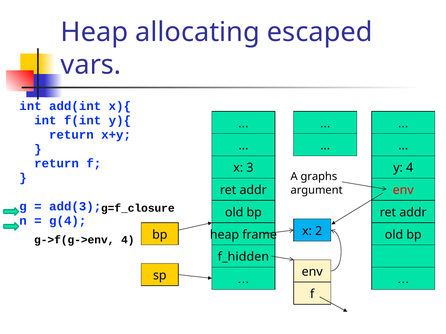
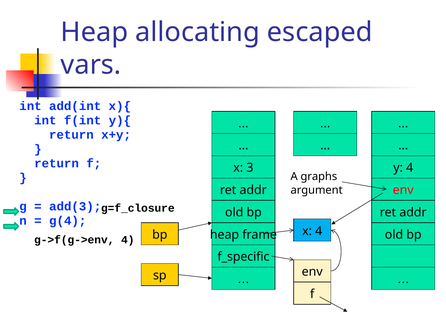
x 2: 2 -> 4
f_hidden: f_hidden -> f_specific
